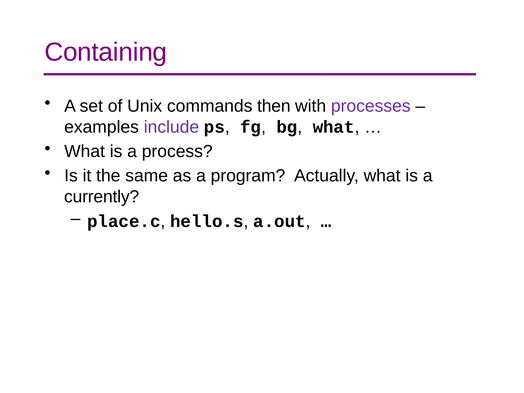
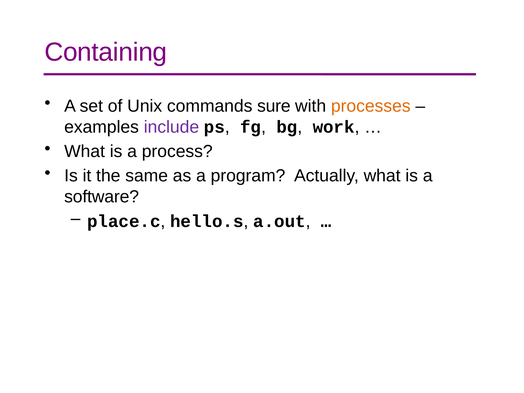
then: then -> sure
processes colour: purple -> orange
what at (334, 127): what -> work
currently: currently -> software
